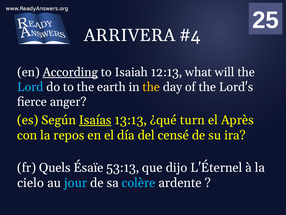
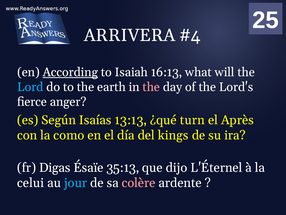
12:13: 12:13 -> 16:13
the at (151, 87) colour: yellow -> pink
Isaías underline: present -> none
repos: repos -> como
censé: censé -> kings
Quels: Quels -> Digas
53:13: 53:13 -> 35:13
cielo: cielo -> celui
colère colour: light blue -> pink
